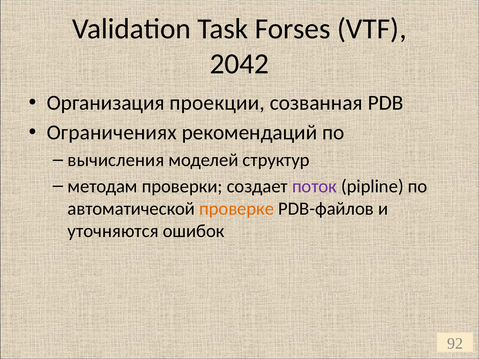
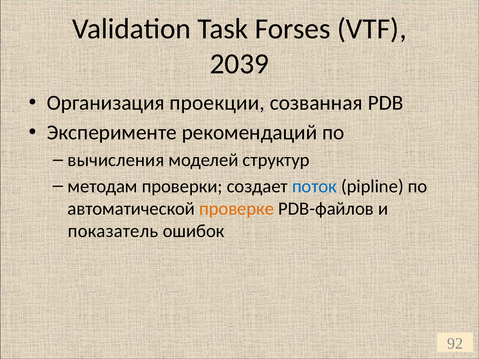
2042: 2042 -> 2039
Ограничениях: Ограничениях -> Эксперименте
поток colour: purple -> blue
уточняются: уточняются -> показатель
